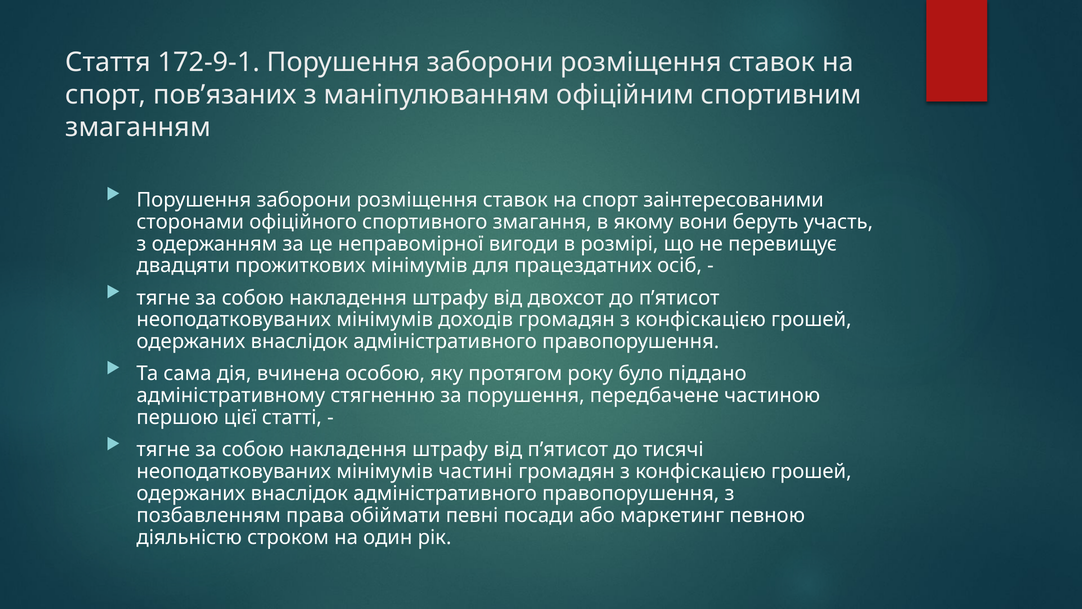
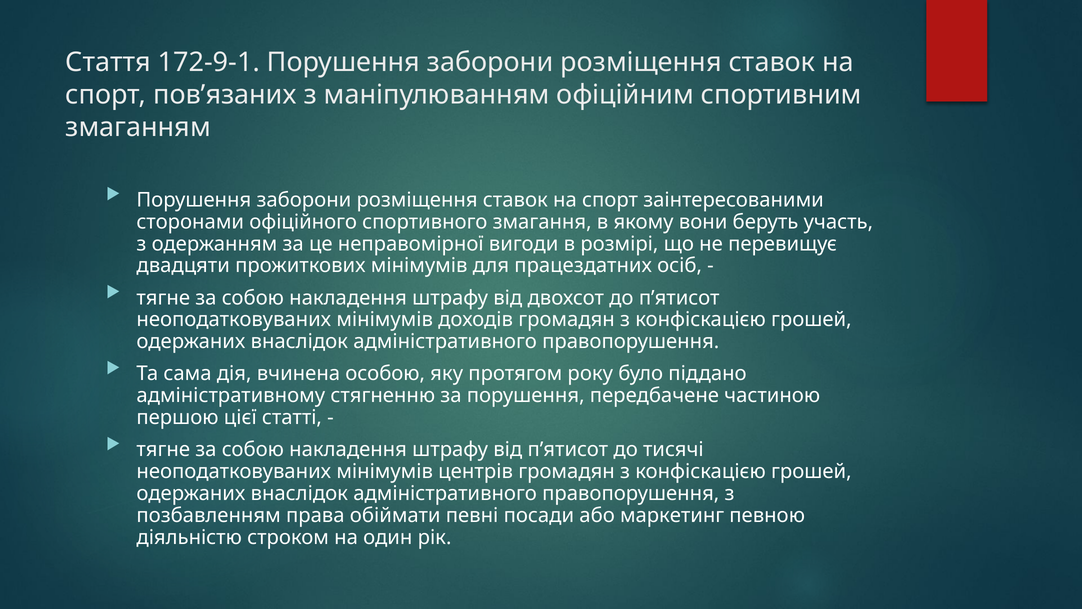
частині: частині -> центрів
